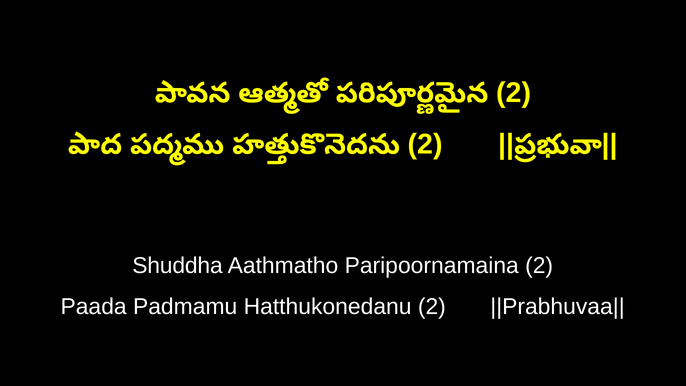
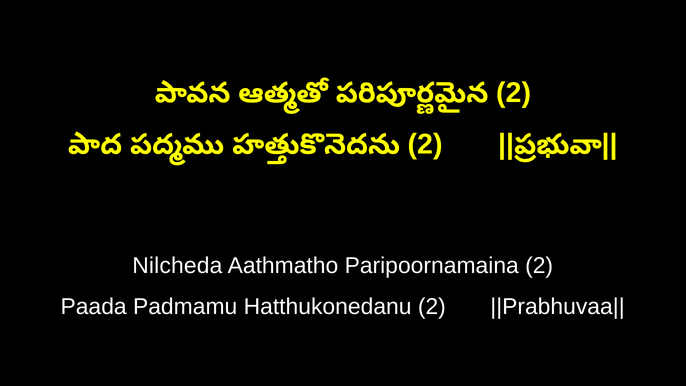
Shuddha: Shuddha -> Nilcheda
